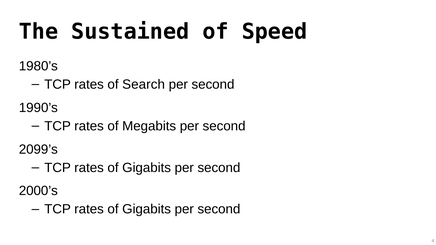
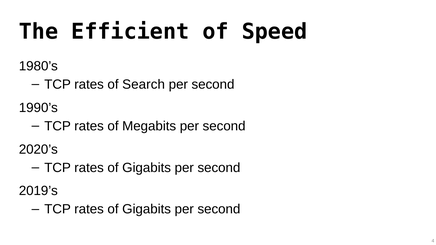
Sustained: Sustained -> Efficient
2099’s: 2099’s -> 2020’s
2000’s: 2000’s -> 2019’s
